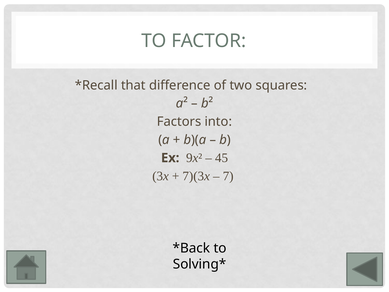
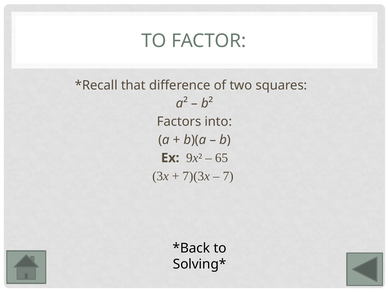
45: 45 -> 65
